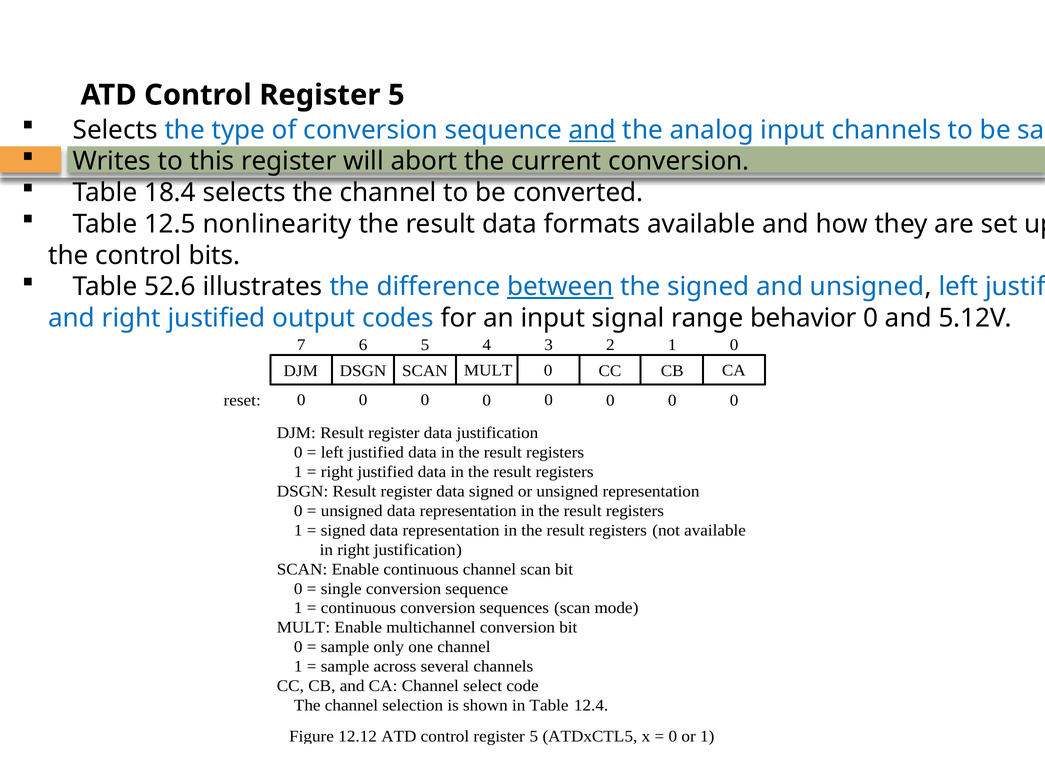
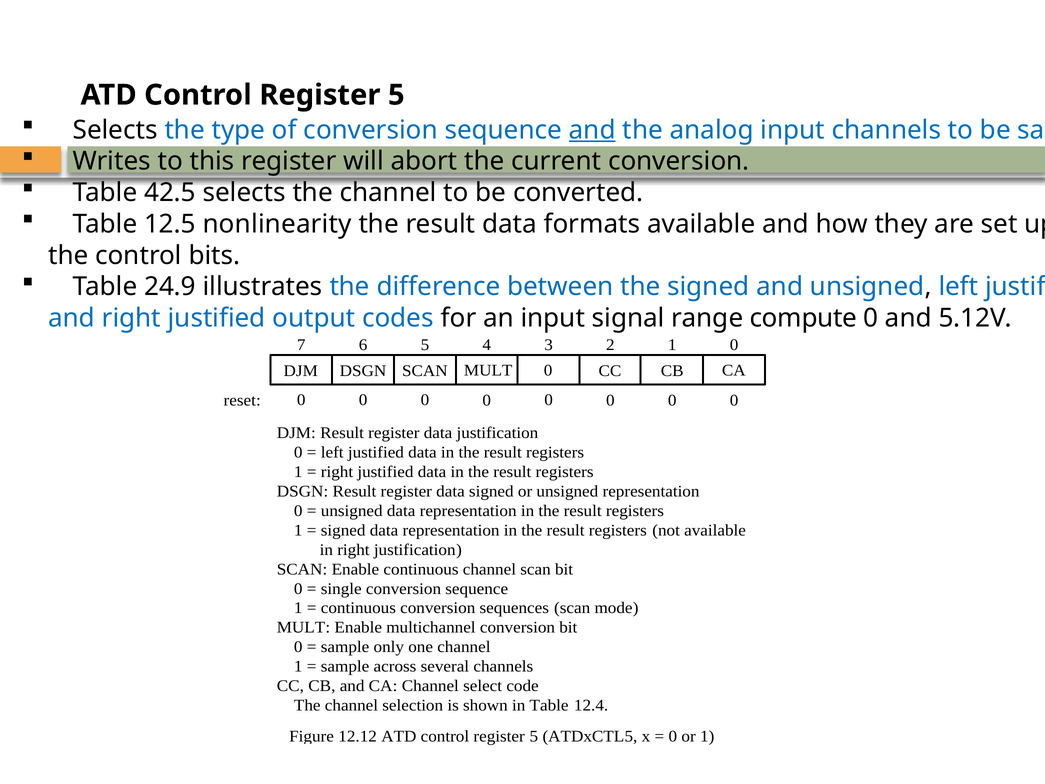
18.4: 18.4 -> 42.5
52.6: 52.6 -> 24.9
between underline: present -> none
behavior: behavior -> compute
